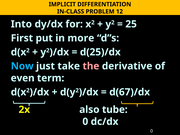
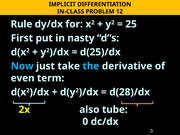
Into: Into -> Rule
more: more -> nasty
the colour: pink -> light blue
d(67)/dx: d(67)/dx -> d(28)/dx
